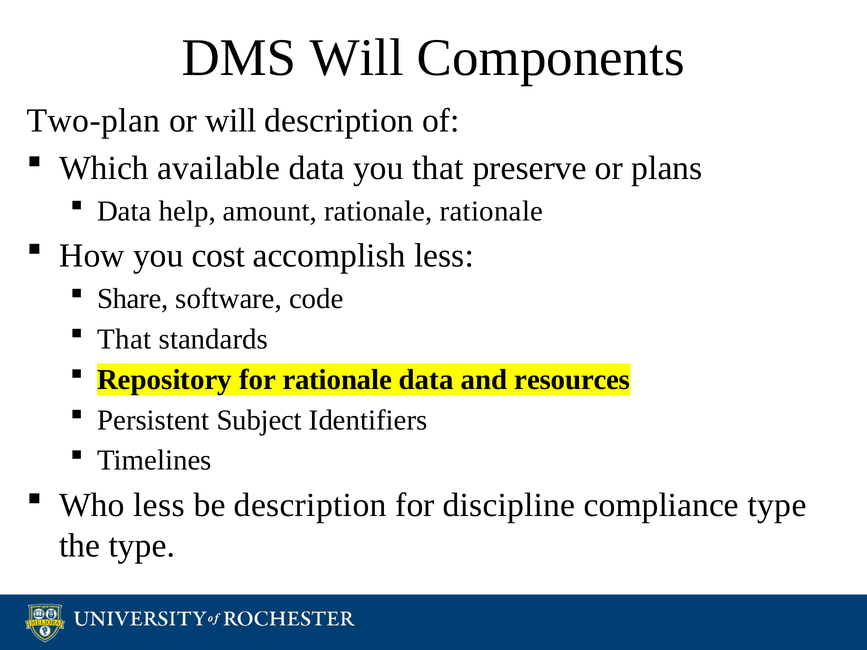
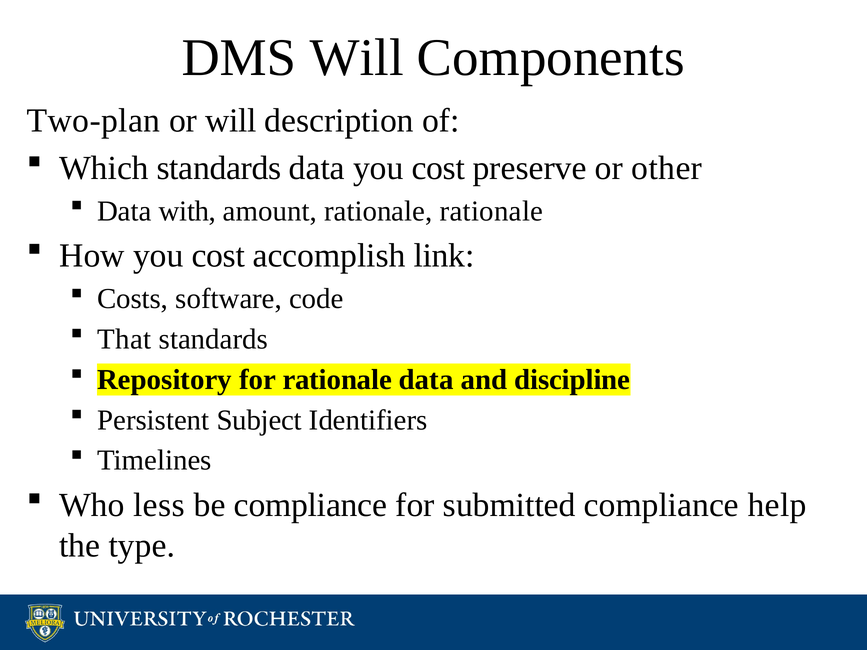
Which available: available -> standards
data you that: that -> cost
plans: plans -> other
help: help -> with
accomplish less: less -> link
Share: Share -> Costs
resources: resources -> discipline
be description: description -> compliance
discipline: discipline -> submitted
compliance type: type -> help
